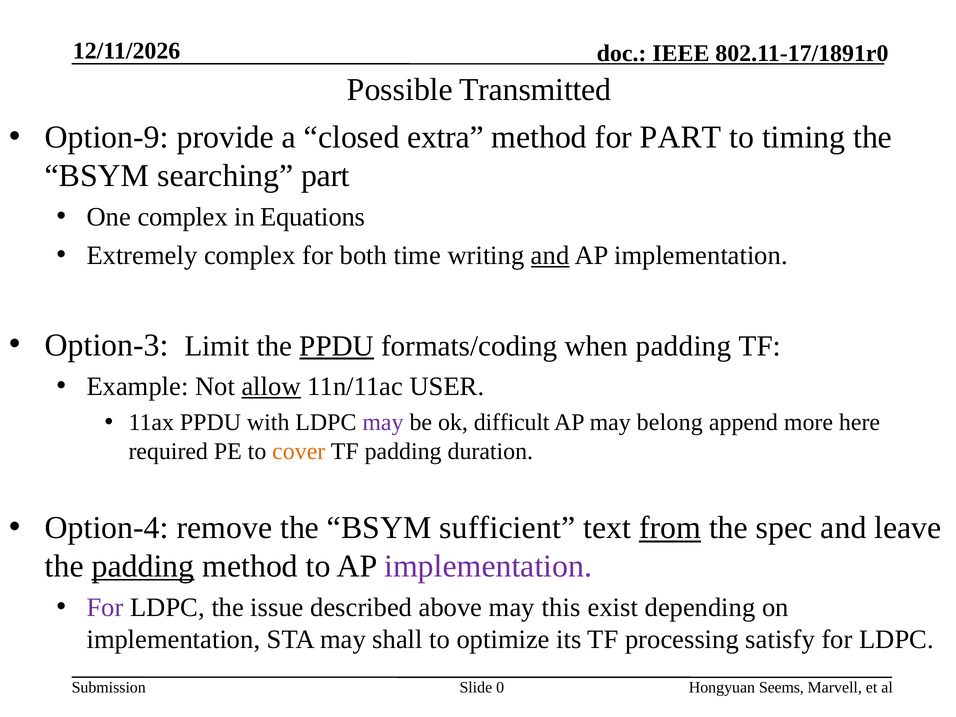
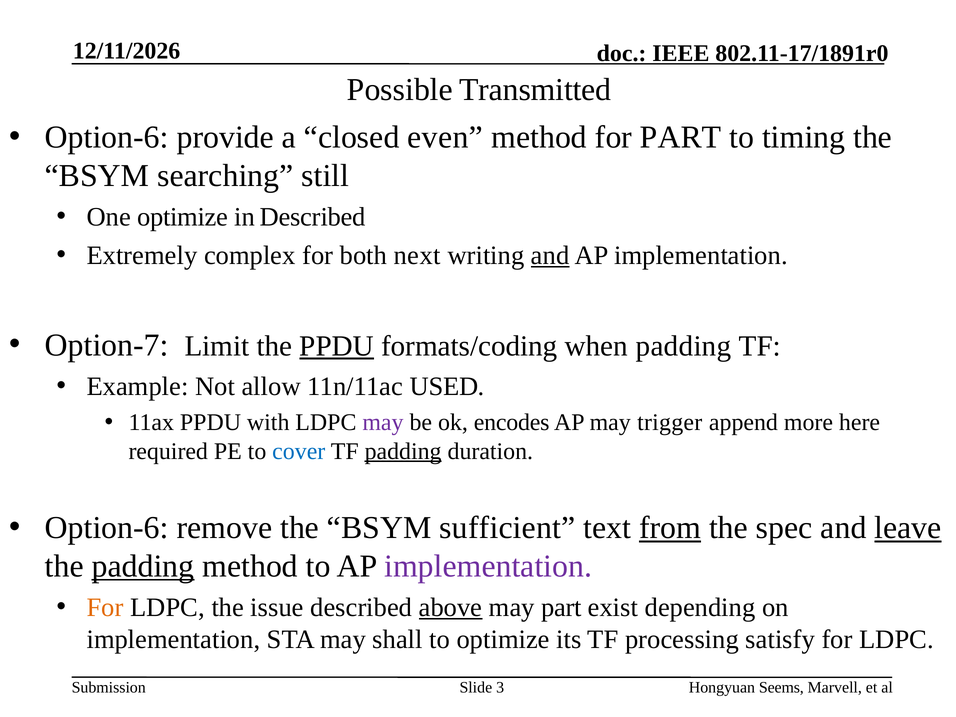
Option-9 at (107, 137): Option-9 -> Option-6
extra: extra -> even
searching part: part -> still
One complex: complex -> optimize
in Equations: Equations -> Described
time: time -> next
Option-3: Option-3 -> Option-7
allow underline: present -> none
USER: USER -> USED
difficult: difficult -> encodes
belong: belong -> trigger
cover colour: orange -> blue
padding at (403, 451) underline: none -> present
Option-4 at (107, 528): Option-4 -> Option-6
leave underline: none -> present
For at (105, 607) colour: purple -> orange
above underline: none -> present
may this: this -> part
0: 0 -> 3
